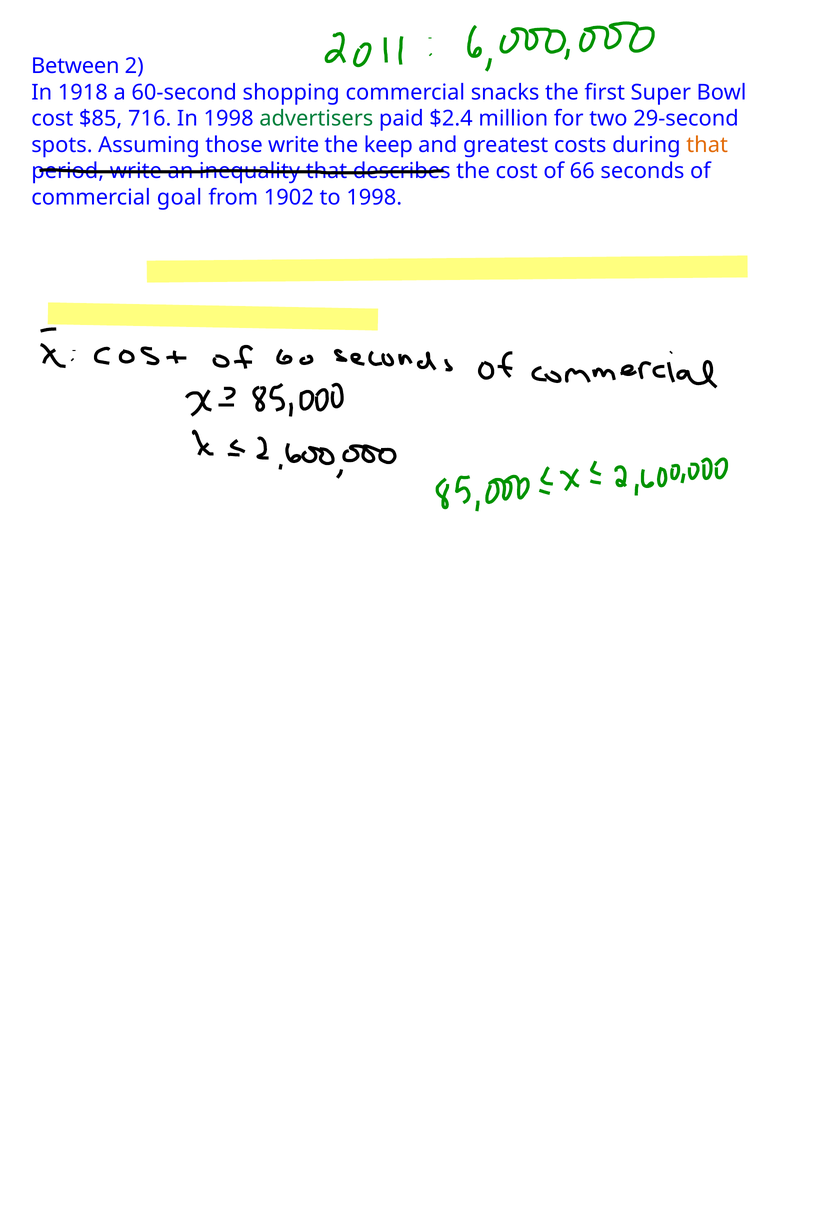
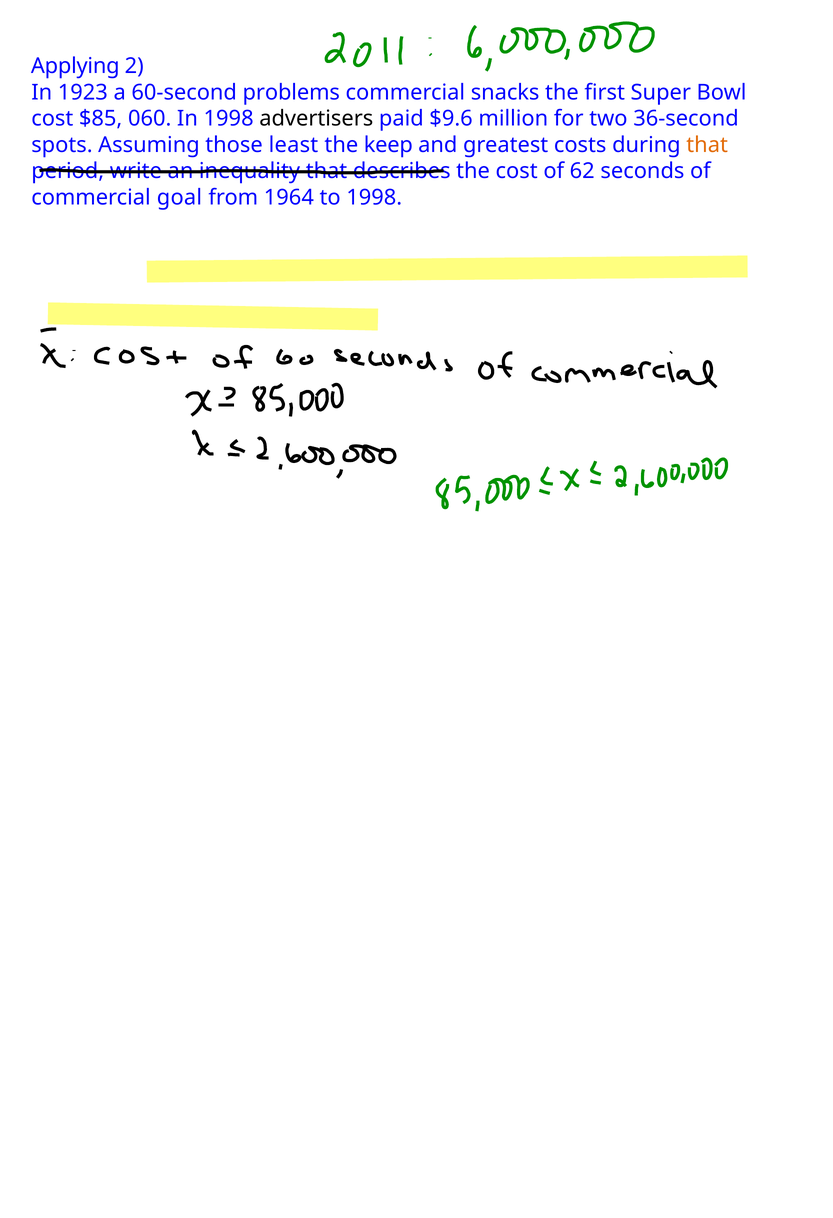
Between: Between -> Applying
1918: 1918 -> 1923
shopping: shopping -> problems
716: 716 -> 060
advertisers colour: green -> black
$2.4: $2.4 -> $9.6
29-second: 29-second -> 36-second
those write: write -> least
66: 66 -> 62
1902: 1902 -> 1964
